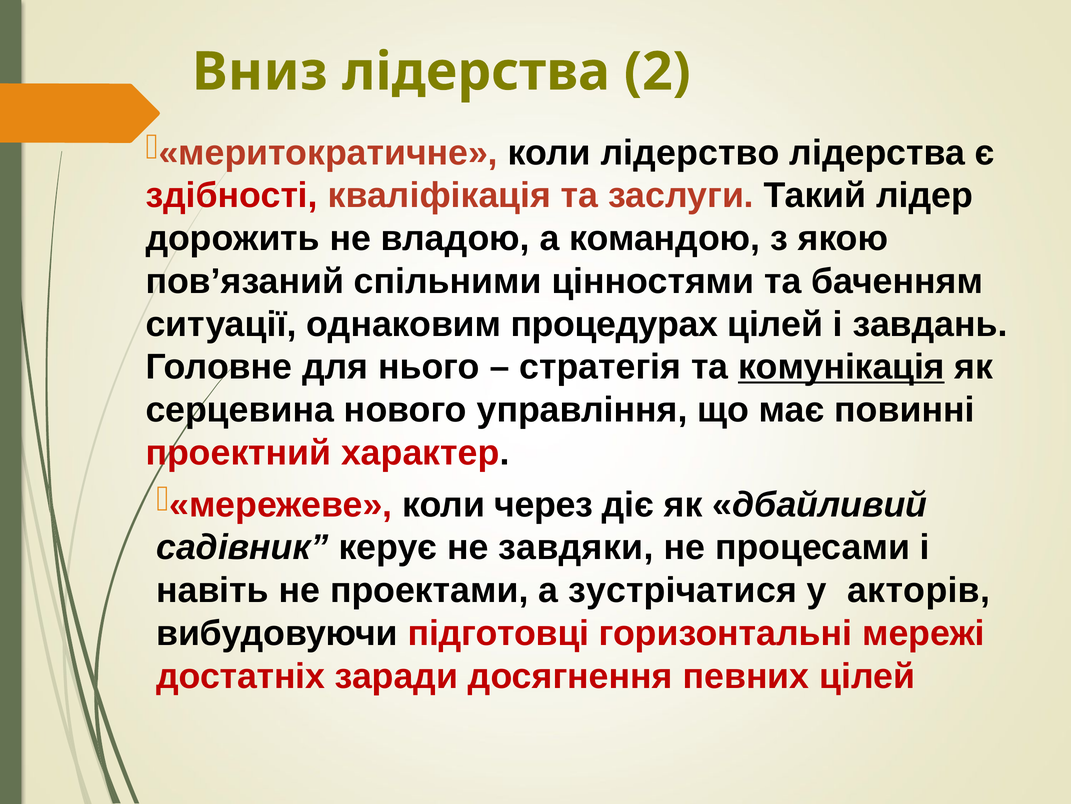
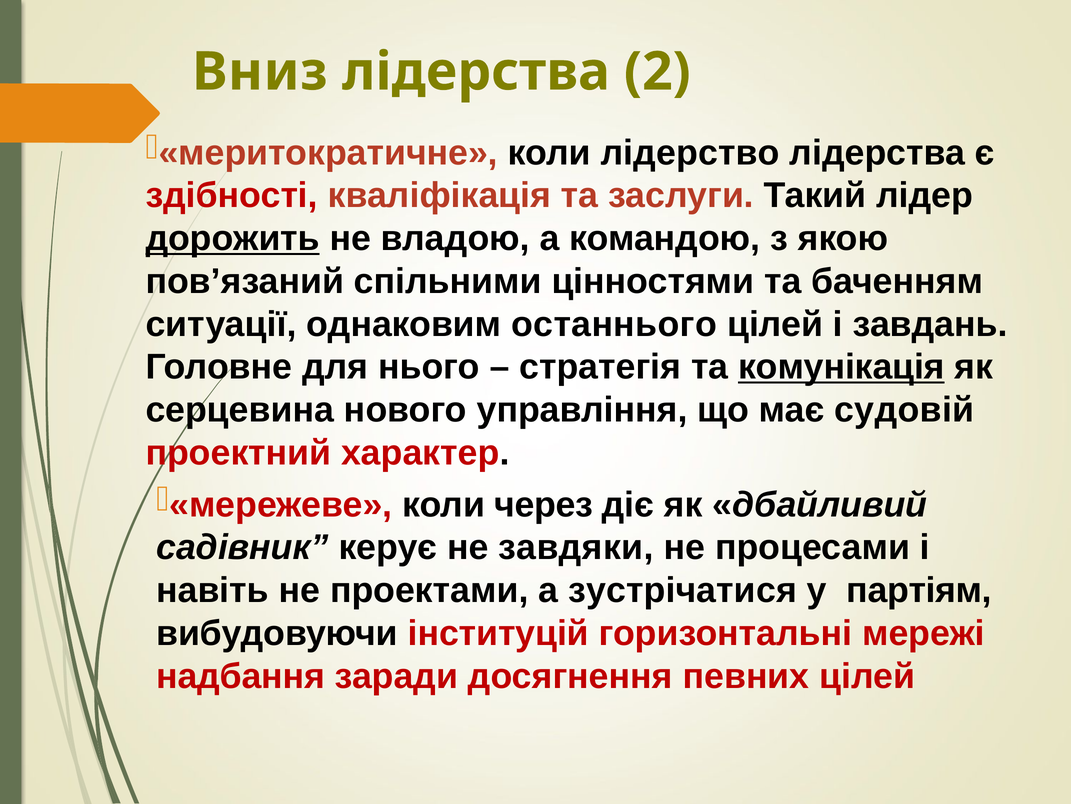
дорожить underline: none -> present
процедурах: процедурах -> останнього
повинні: повинні -> судовій
акторів: акторів -> партіям
підготовці: підготовці -> інституцій
достатніх: достатніх -> надбання
